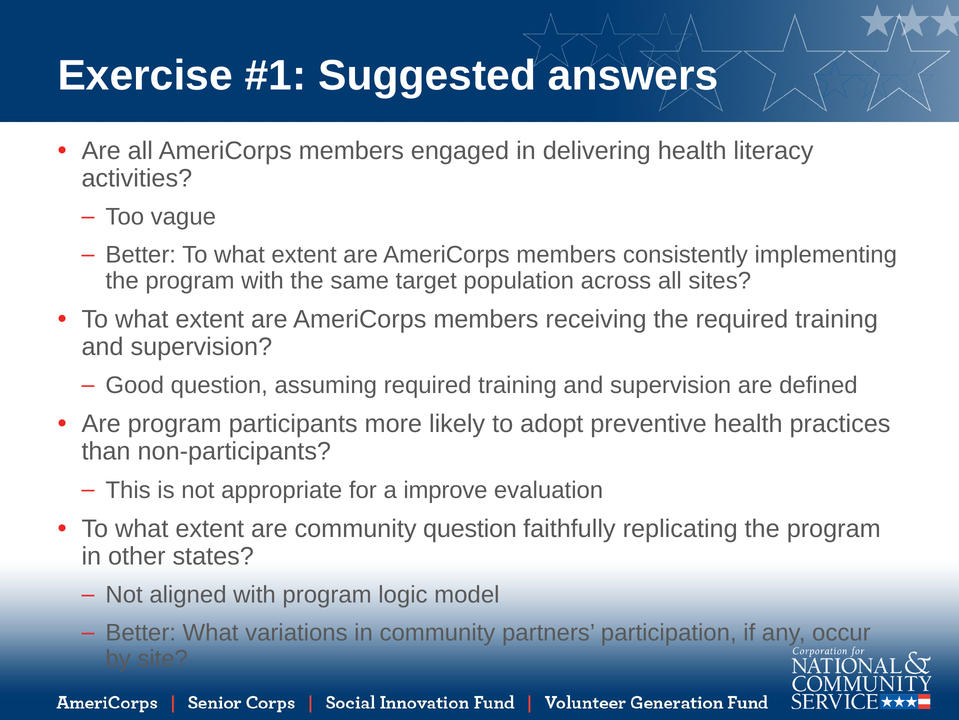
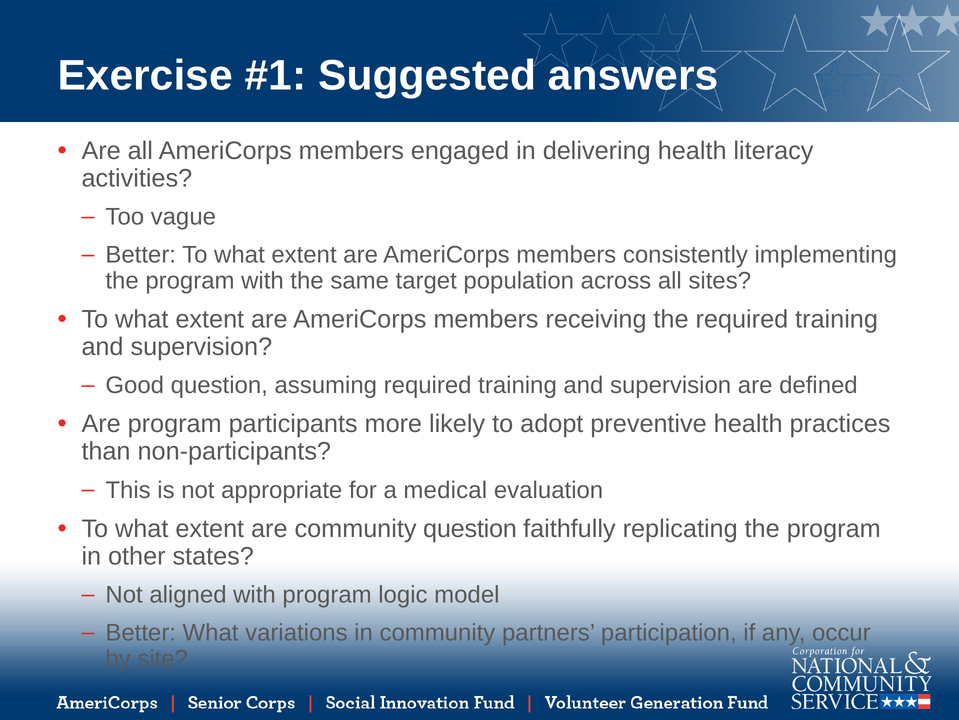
improve: improve -> medical
